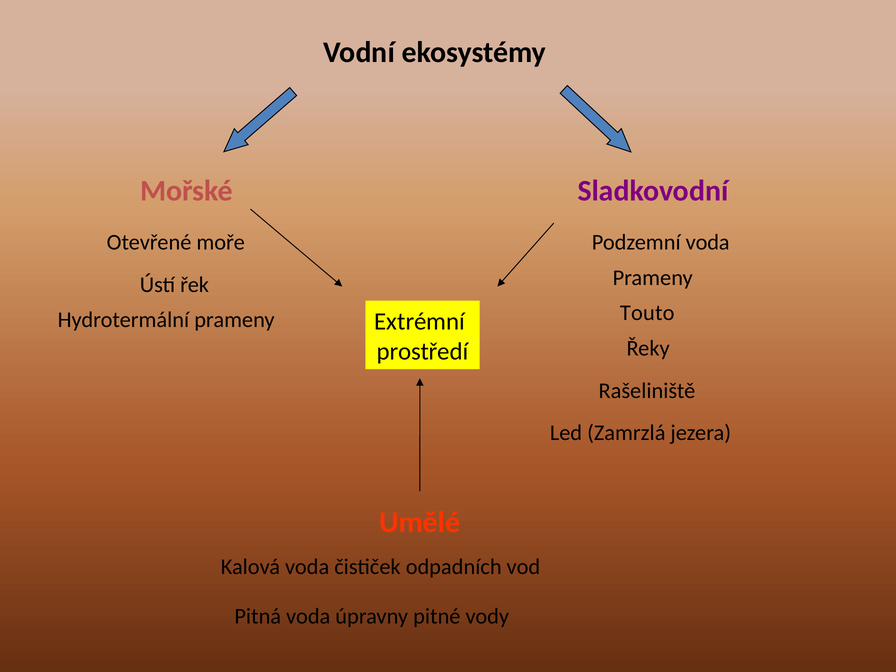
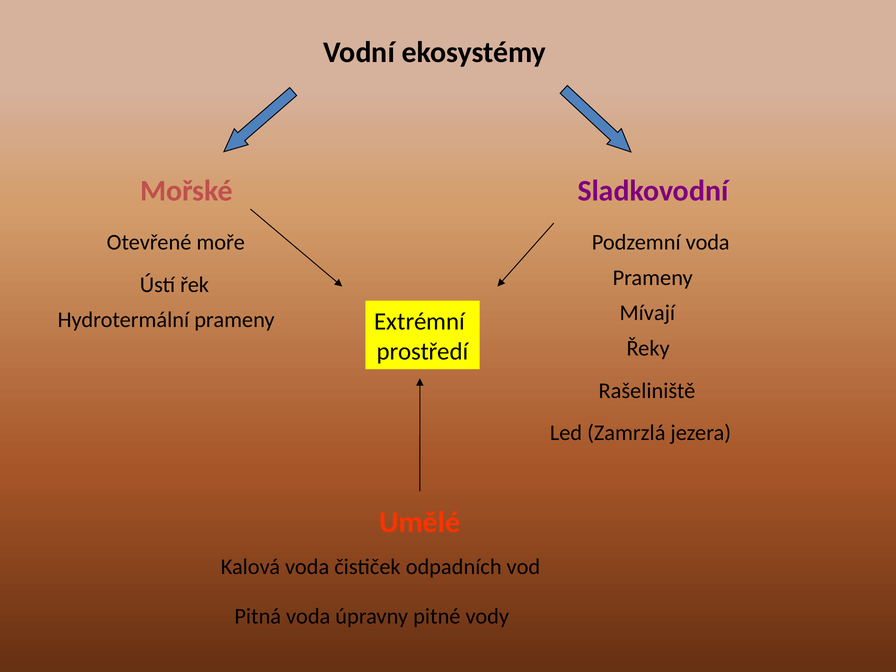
Touto: Touto -> Mívají
